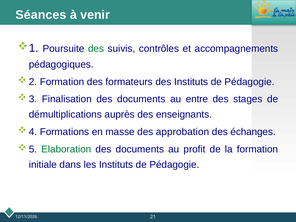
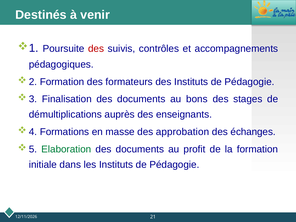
Séances: Séances -> Destinés
des at (96, 49) colour: green -> red
entre: entre -> bons
